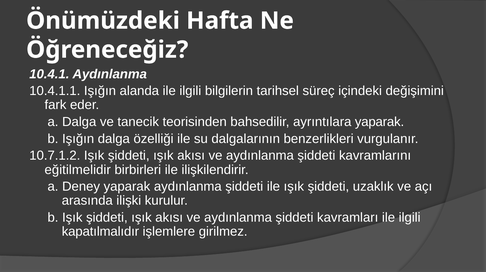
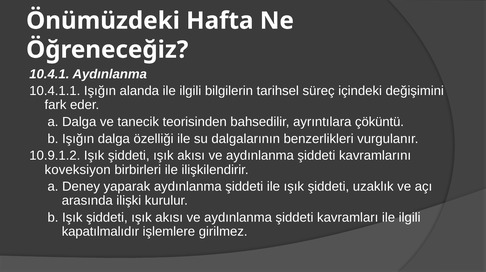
ayrıntılara yaparak: yaparak -> çöküntü
10.7.1.2: 10.7.1.2 -> 10.9.1.2
eğitilmelidir: eğitilmelidir -> koveksiyon
